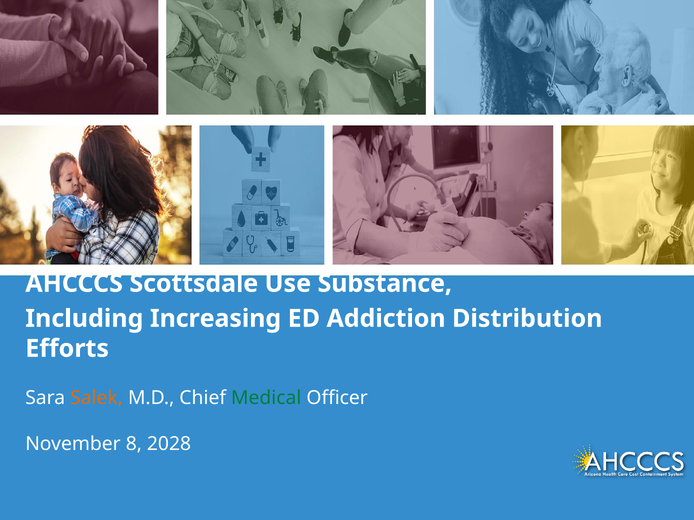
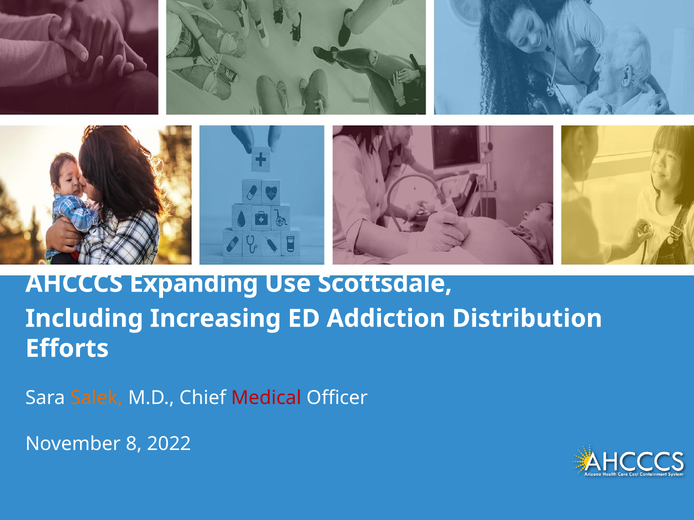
Scottsdale: Scottsdale -> Expanding
Substance: Substance -> Scottsdale
Medical colour: green -> red
2028: 2028 -> 2022
